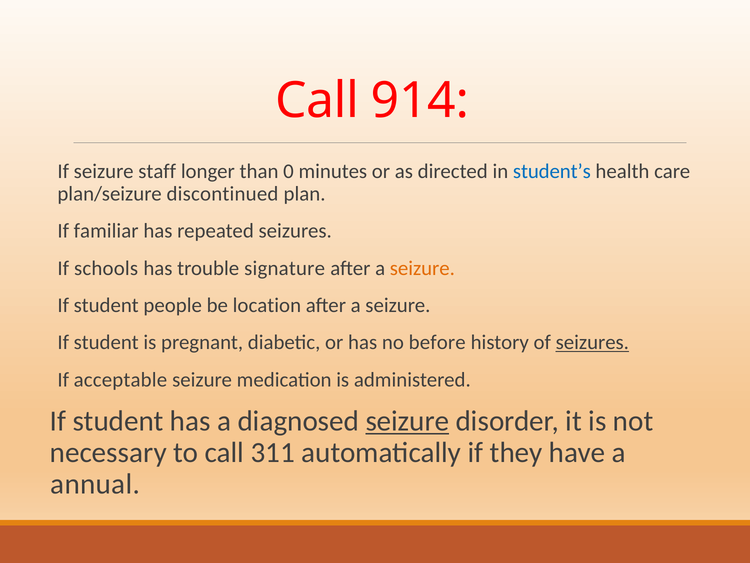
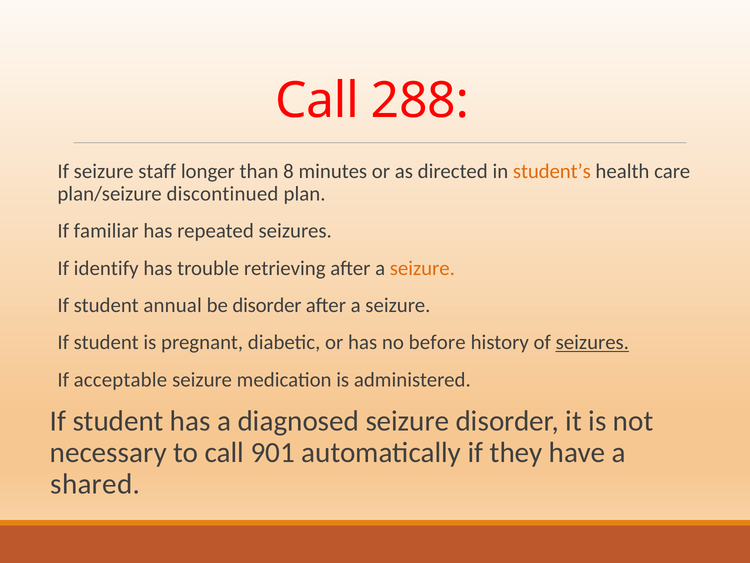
914: 914 -> 288
0: 0 -> 8
student’s colour: blue -> orange
schools: schools -> identify
signature: signature -> retrieving
people: people -> annual
be location: location -> disorder
seizure at (407, 421) underline: present -> none
311: 311 -> 901
annual: annual -> shared
